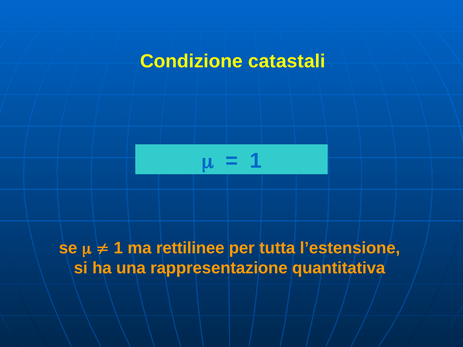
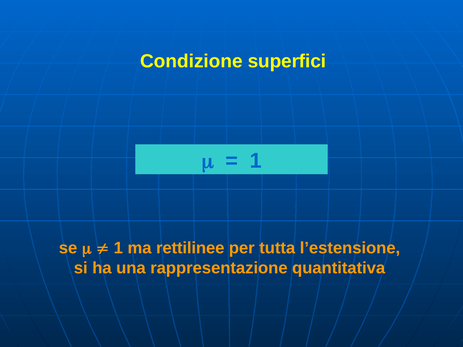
catastali: catastali -> superfici
